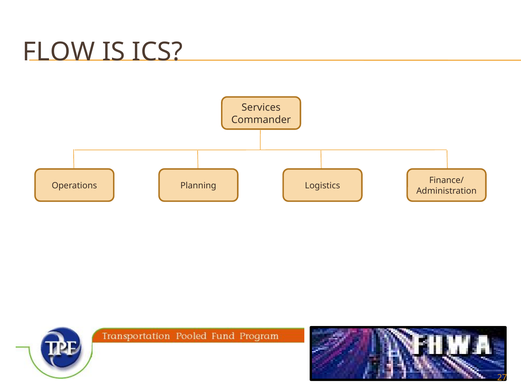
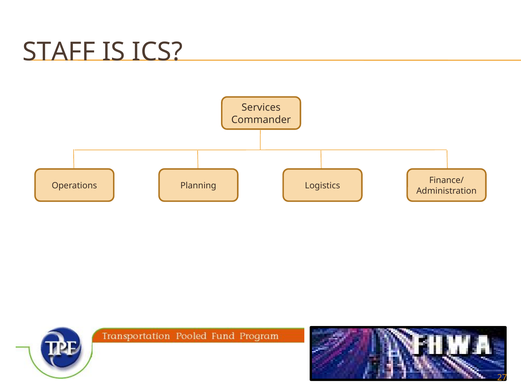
FLOW: FLOW -> STAFF
